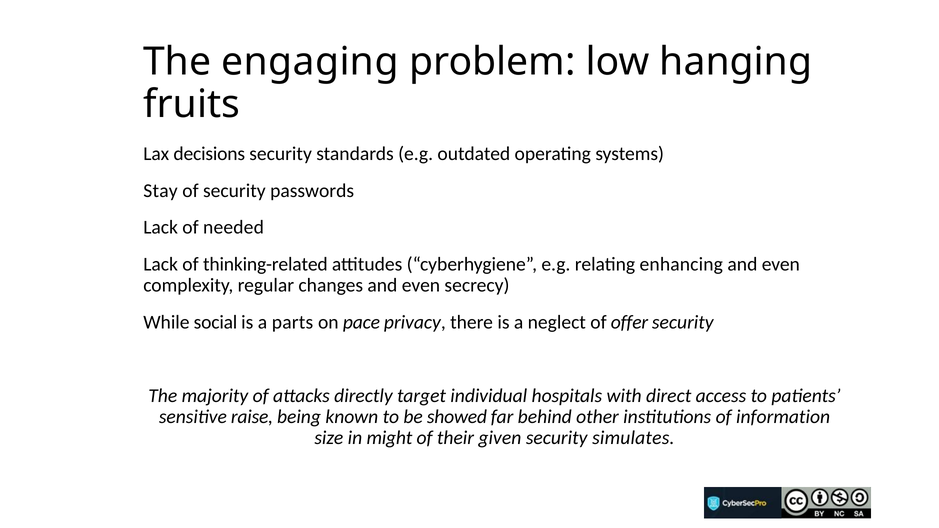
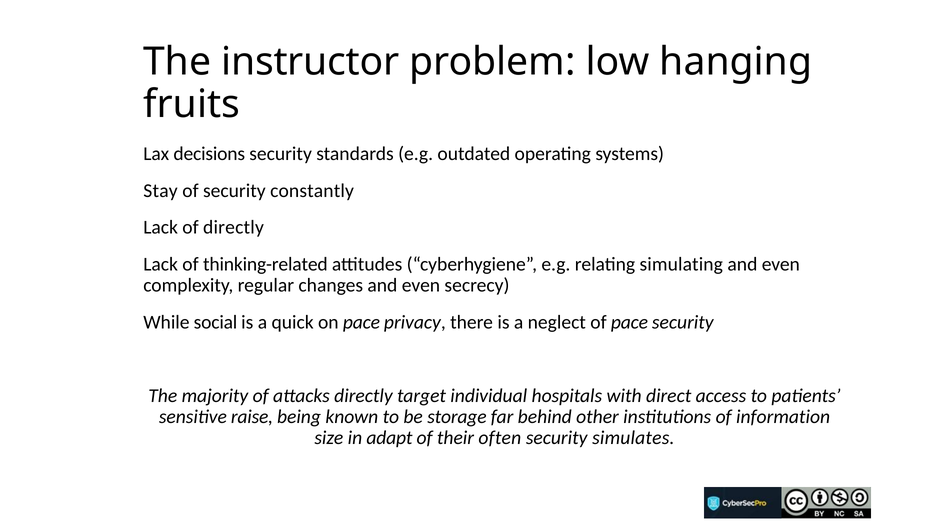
engaging: engaging -> instructor
passwords: passwords -> constantly
of needed: needed -> directly
enhancing: enhancing -> simulating
parts: parts -> quick
of offer: offer -> pace
showed: showed -> storage
might: might -> adapt
given: given -> often
